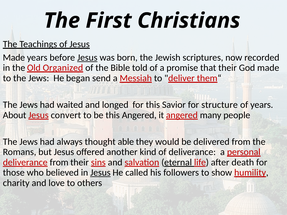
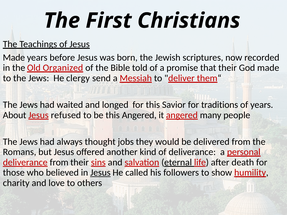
Jesus at (87, 58) underline: present -> none
began: began -> clergy
structure: structure -> traditions
convert: convert -> refused
able: able -> jobs
